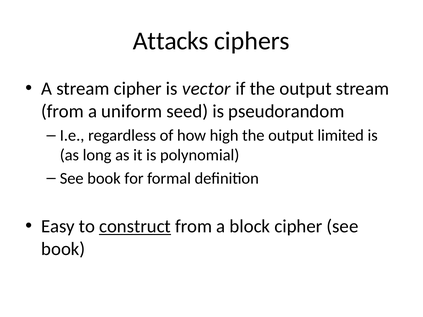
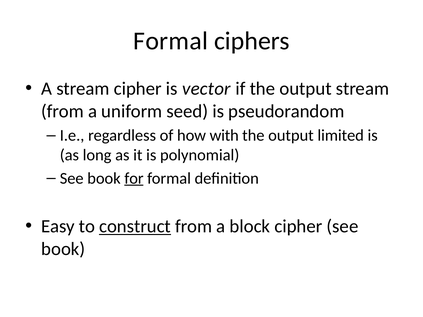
Attacks at (171, 41): Attacks -> Formal
high: high -> with
for underline: none -> present
